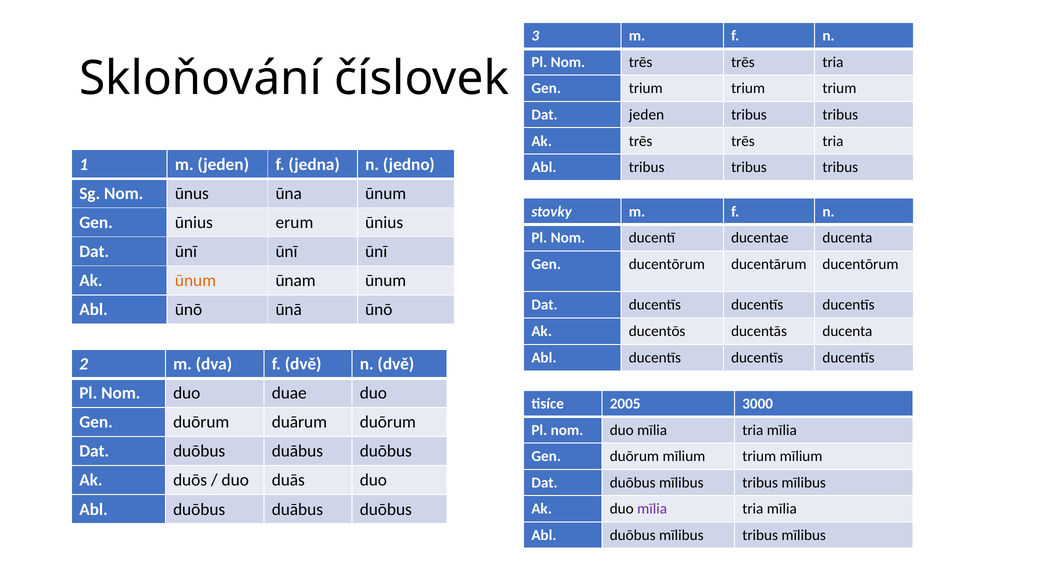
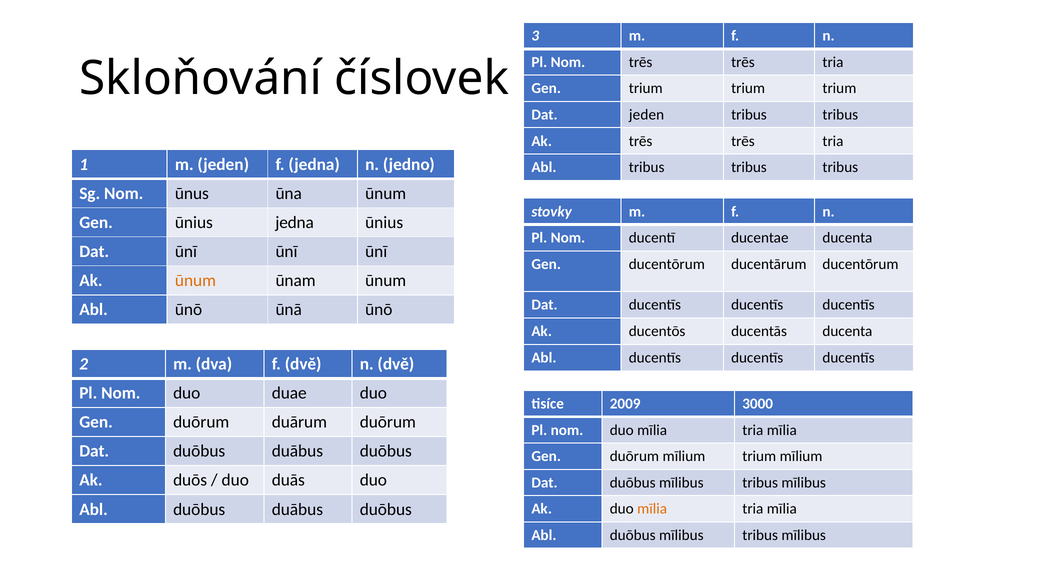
ūnius erum: erum -> jedna
2005: 2005 -> 2009
mīlia at (652, 509) colour: purple -> orange
